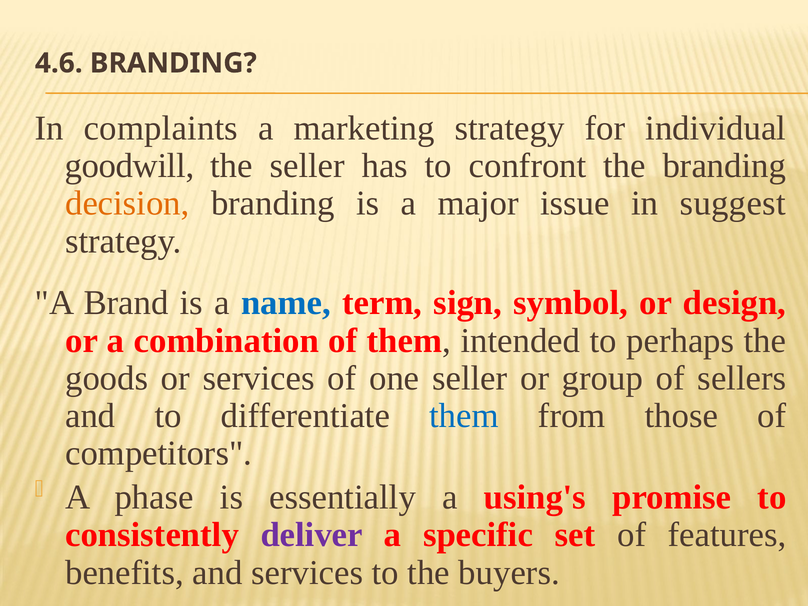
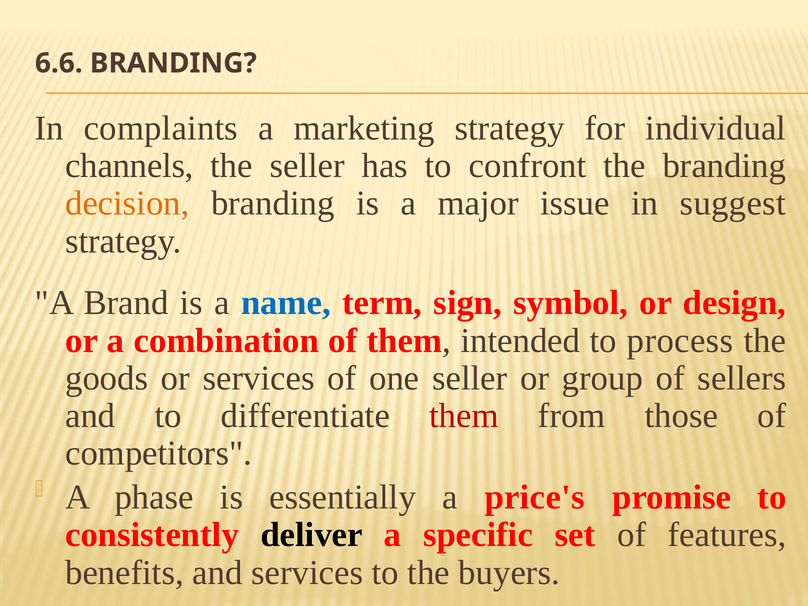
4.6: 4.6 -> 6.6
goodwill: goodwill -> channels
perhaps: perhaps -> process
them at (464, 416) colour: blue -> red
using's: using's -> price's
deliver colour: purple -> black
